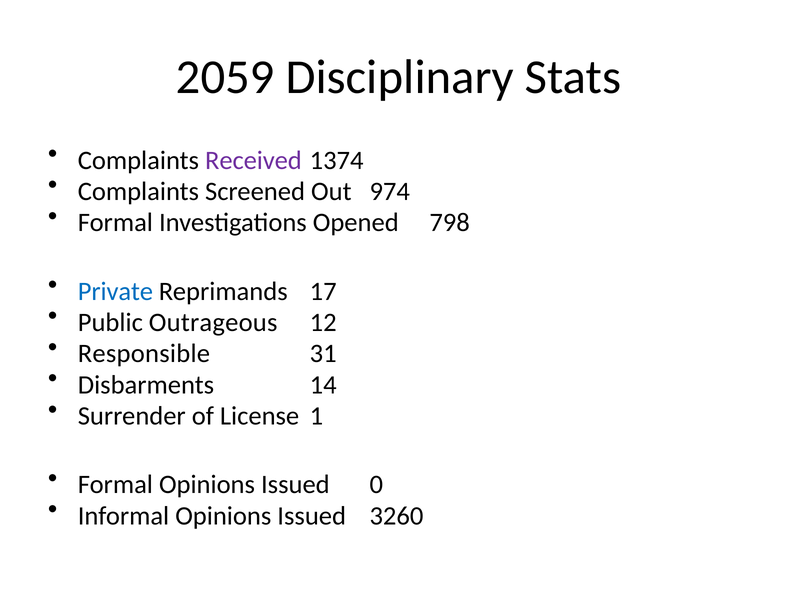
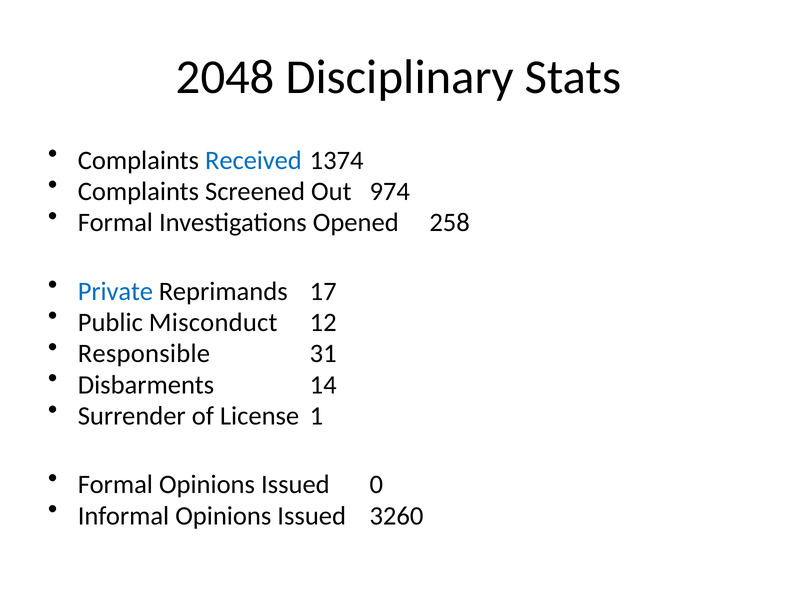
2059: 2059 -> 2048
Received colour: purple -> blue
798: 798 -> 258
Outrageous: Outrageous -> Misconduct
